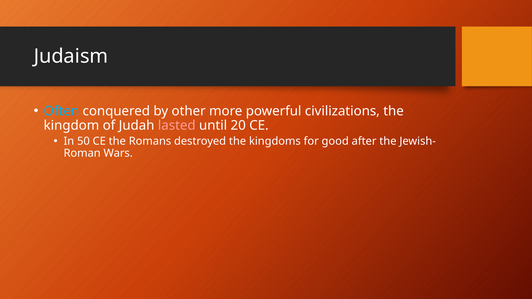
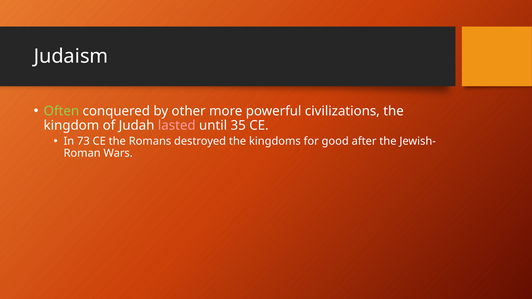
Often colour: light blue -> light green
20: 20 -> 35
50: 50 -> 73
